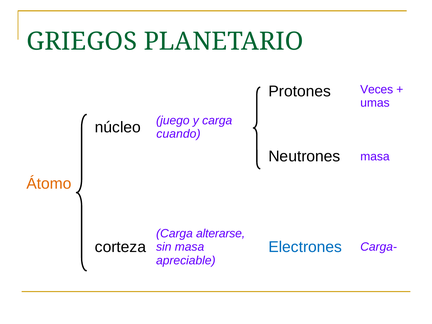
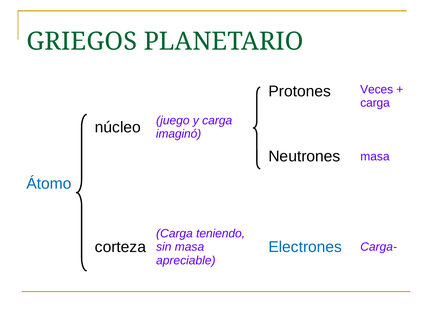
umas at (375, 103): umas -> carga
cuando: cuando -> imaginó
Átomo colour: orange -> blue
alterarse: alterarse -> teniendo
